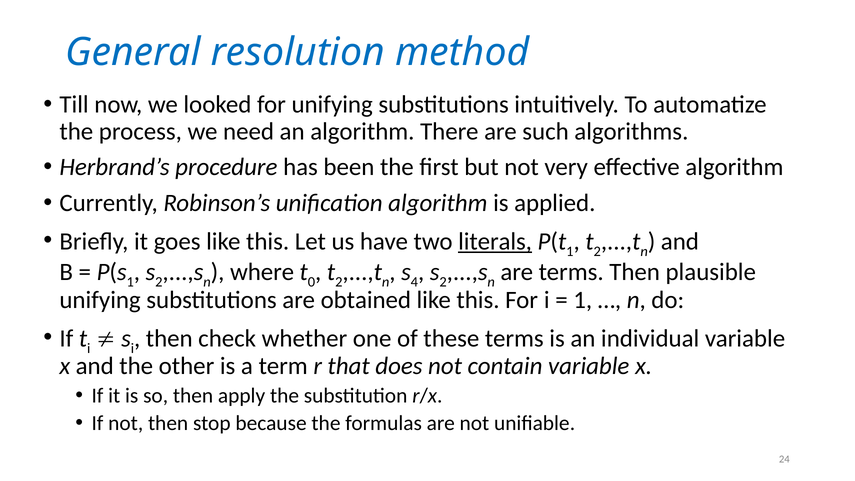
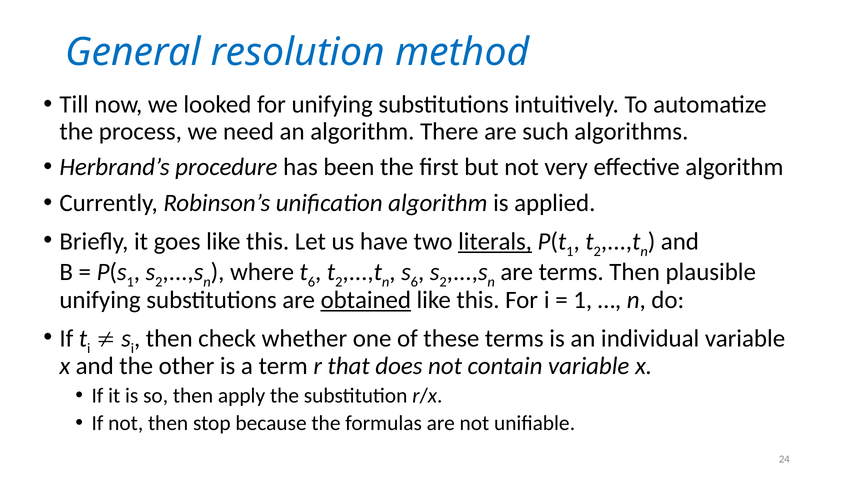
0 at (311, 282): 0 -> 6
4 at (414, 282): 4 -> 6
obtained underline: none -> present
